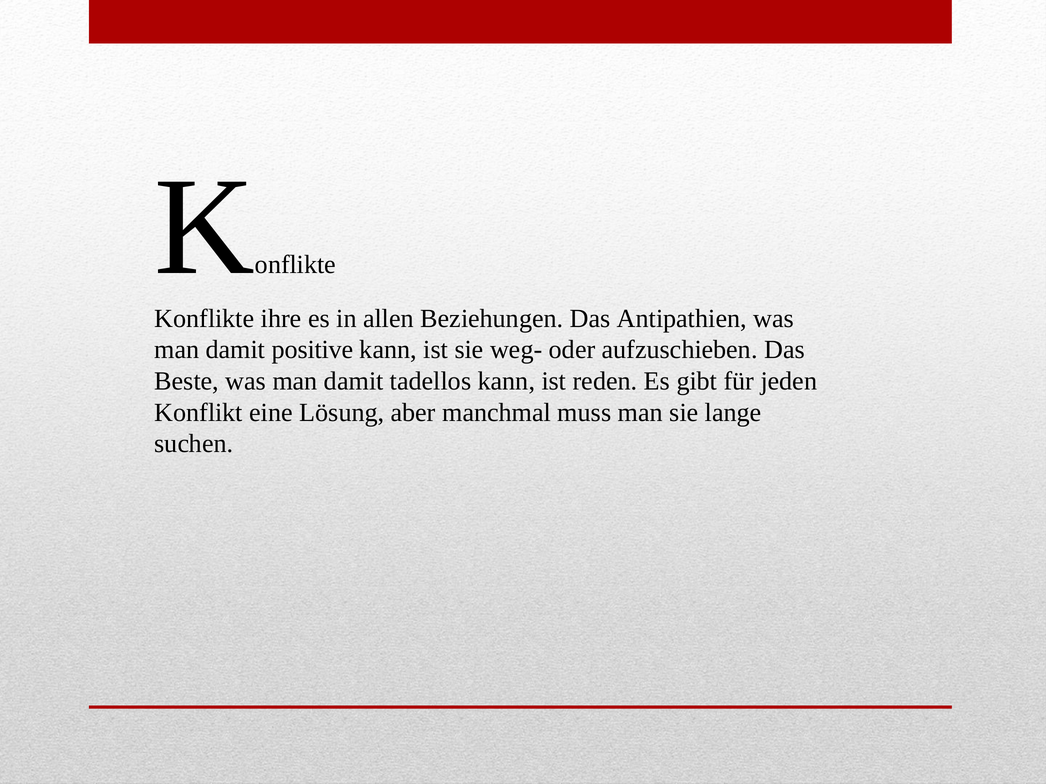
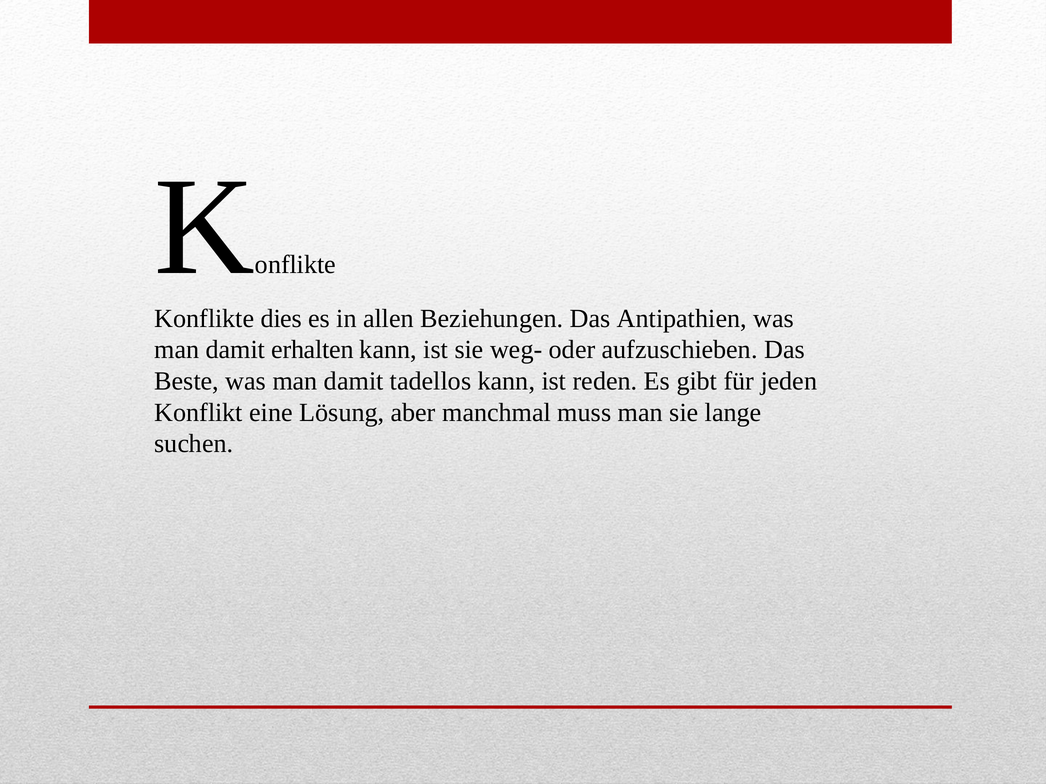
ihre: ihre -> dies
positive: positive -> erhalten
